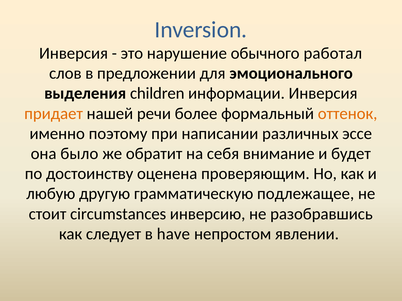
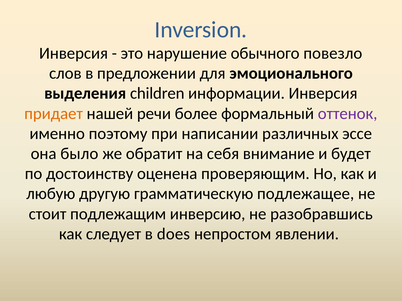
работал: работал -> повезло
оттенок colour: orange -> purple
circumstances: circumstances -> подлежащим
have: have -> does
